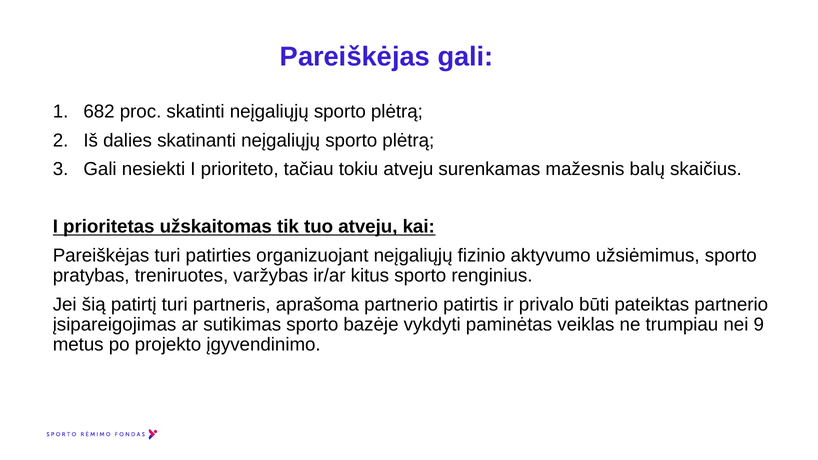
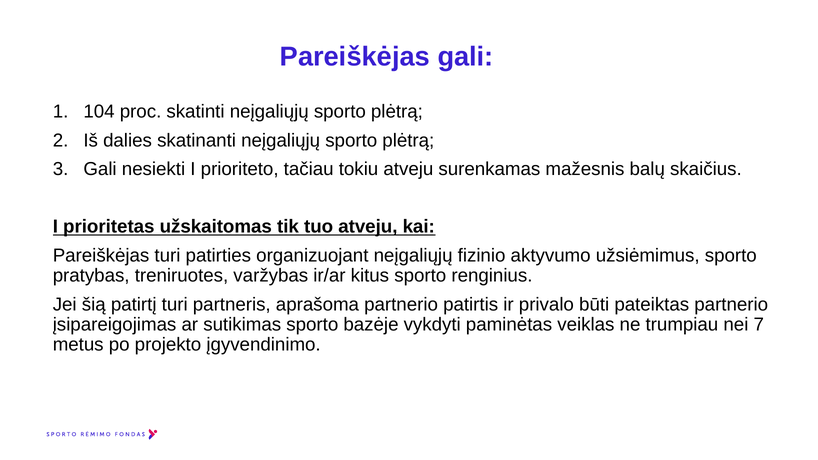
682: 682 -> 104
9: 9 -> 7
